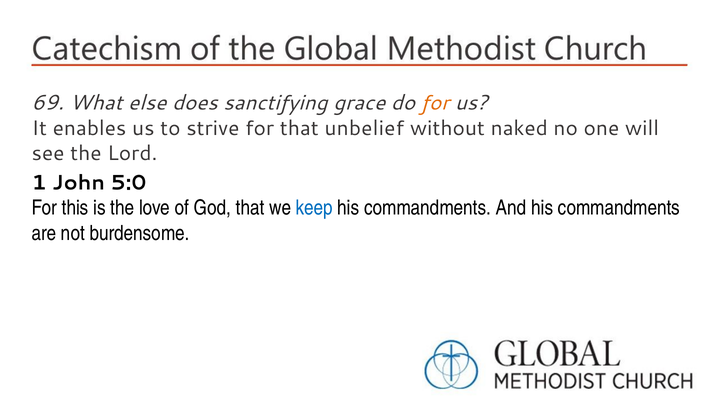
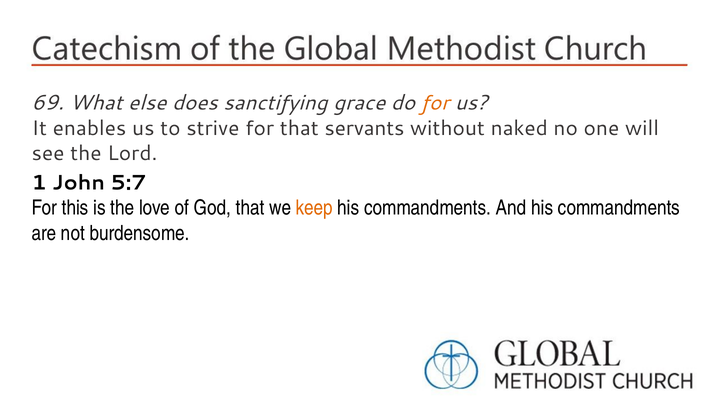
unbelief: unbelief -> servants
5:0: 5:0 -> 5:7
keep colour: blue -> orange
